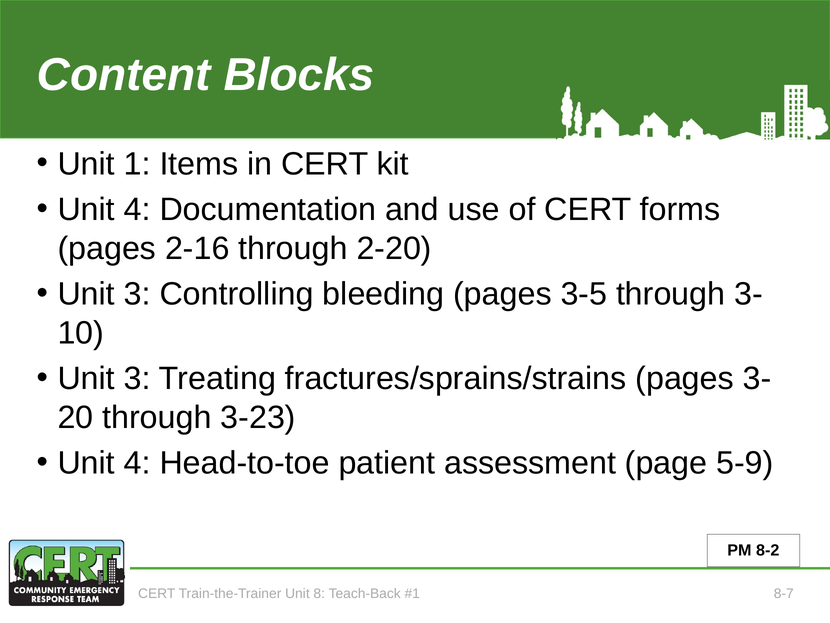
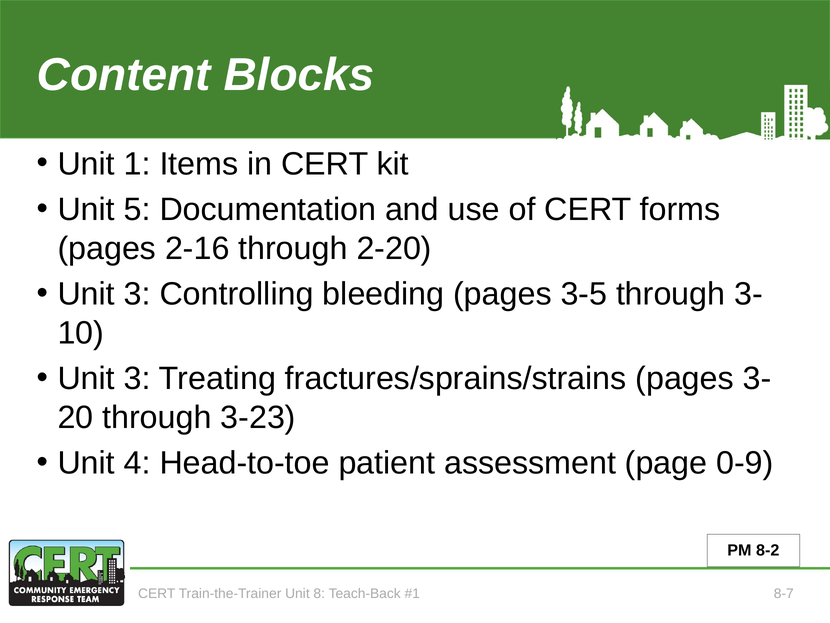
4 at (137, 210): 4 -> 5
5-9: 5-9 -> 0-9
